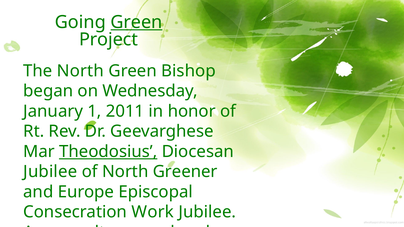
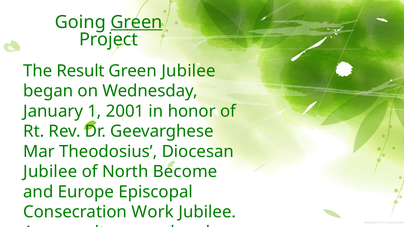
The North: North -> Result
Green Bishop: Bishop -> Jubilee
2011: 2011 -> 2001
Theodosius underline: present -> none
North Greener: Greener -> Become
